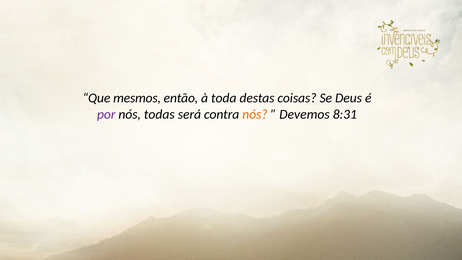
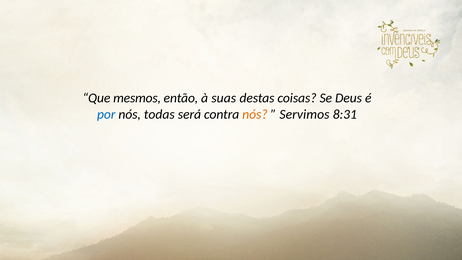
toda: toda -> suas
por colour: purple -> blue
Devemos: Devemos -> Servimos
